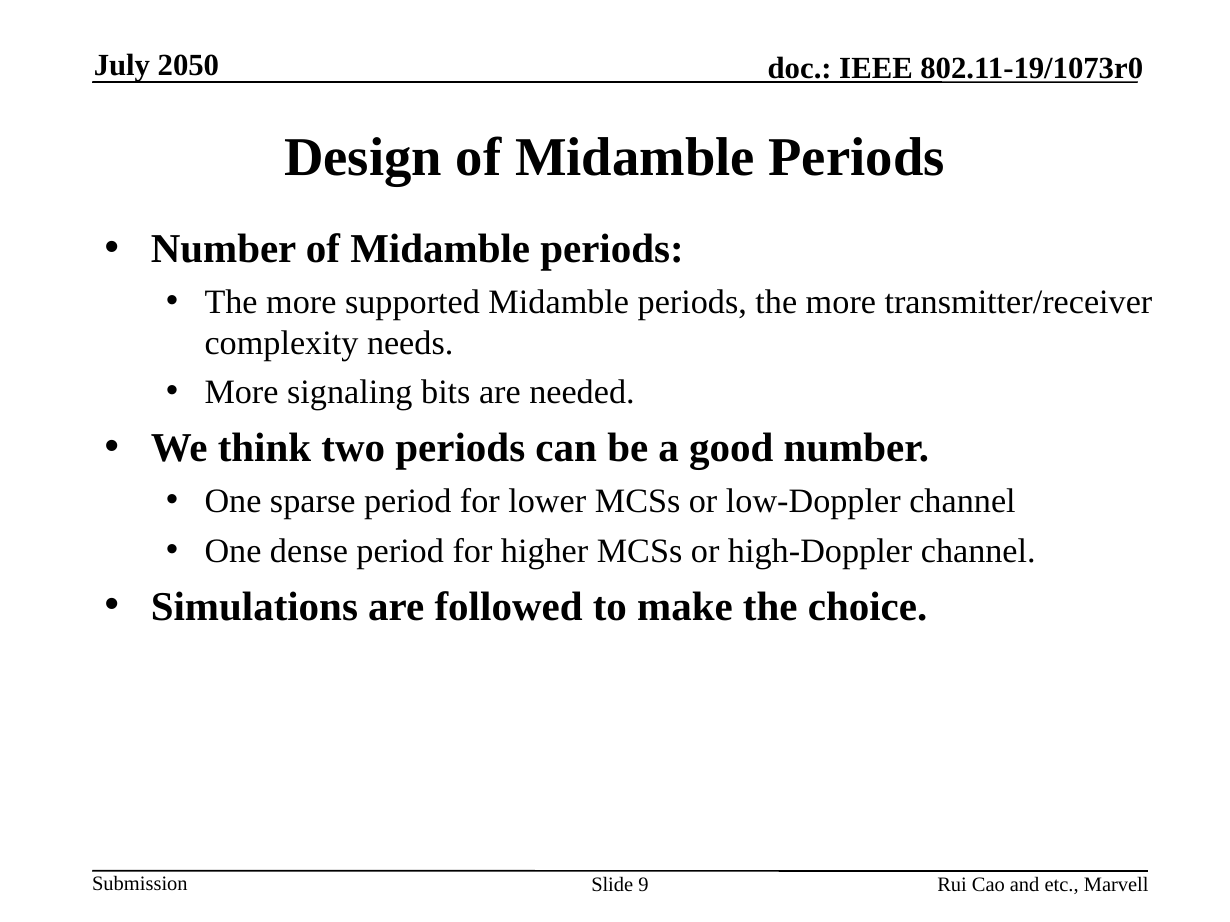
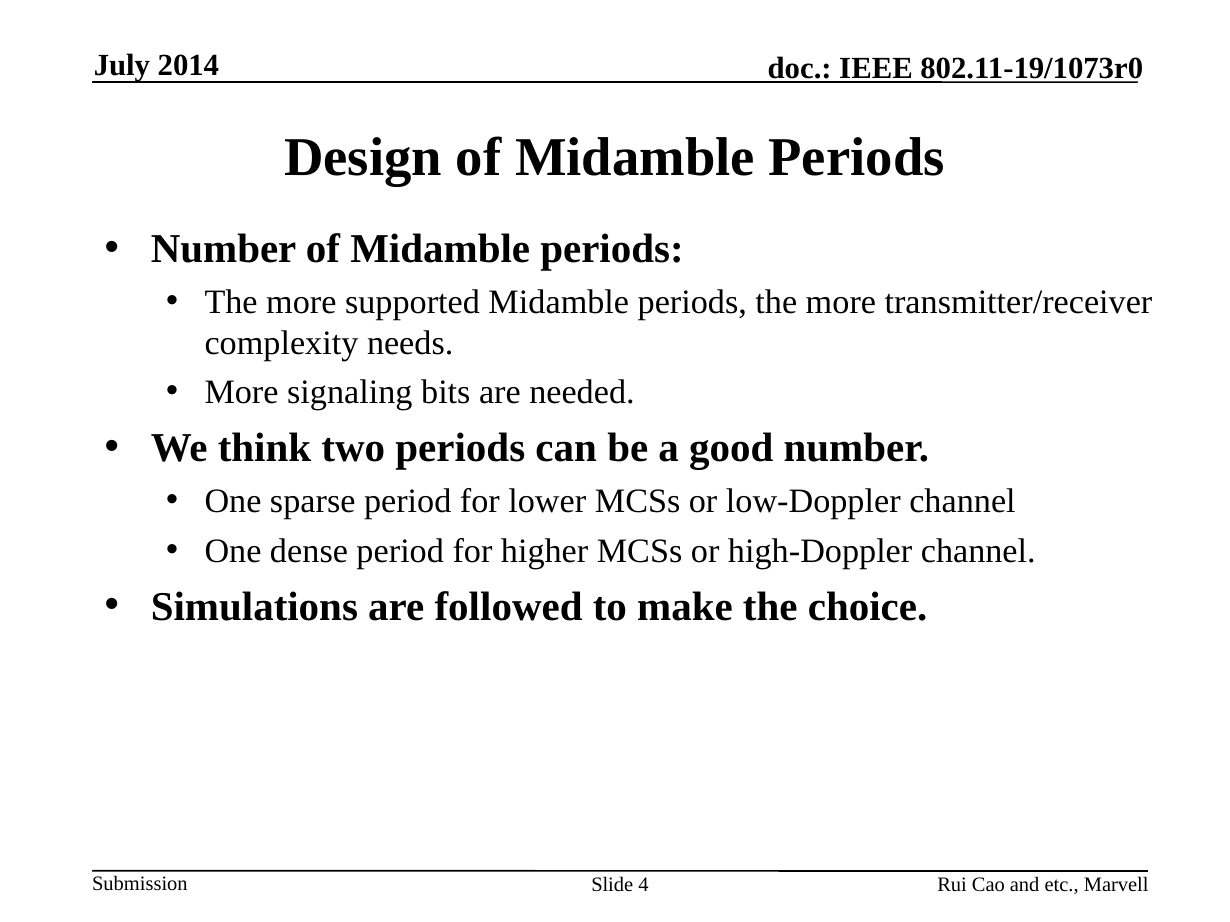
2050: 2050 -> 2014
9: 9 -> 4
